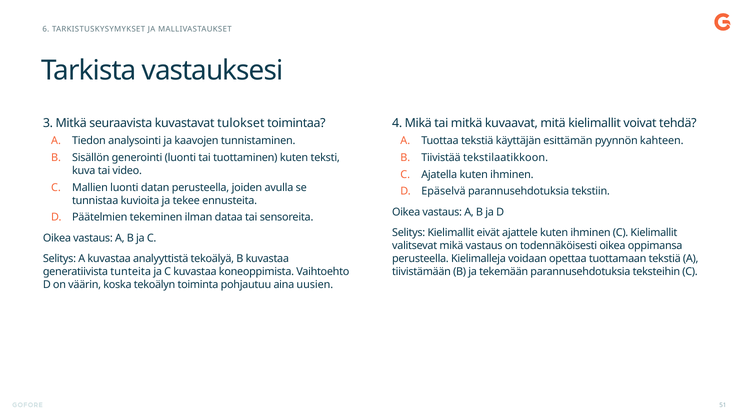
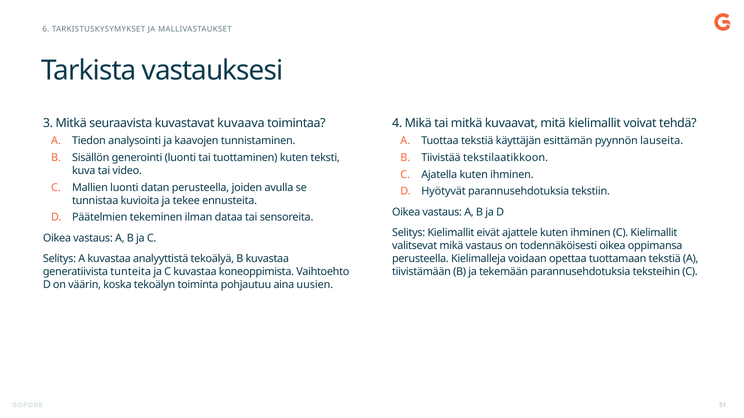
tulokset: tulokset -> kuvaava
kahteen: kahteen -> lauseita
Epäselvä: Epäselvä -> Hyötyvät
